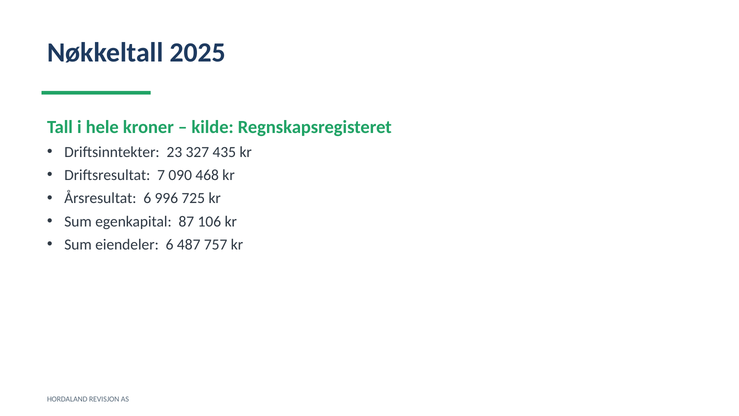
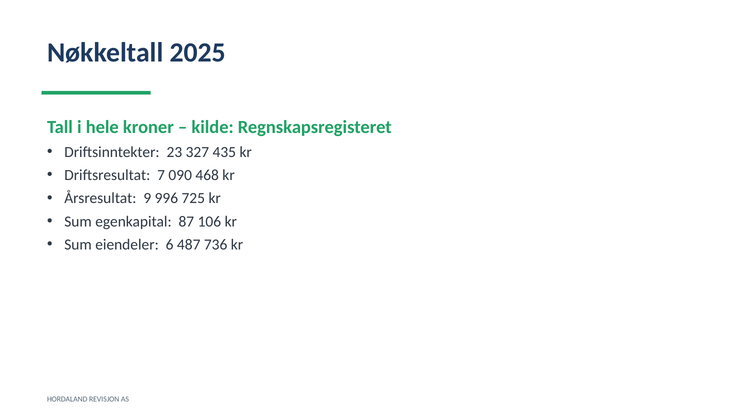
Årsresultat 6: 6 -> 9
757: 757 -> 736
